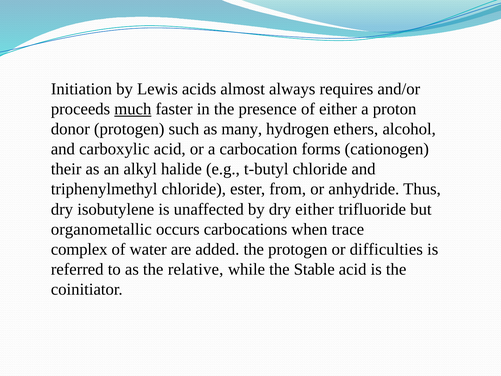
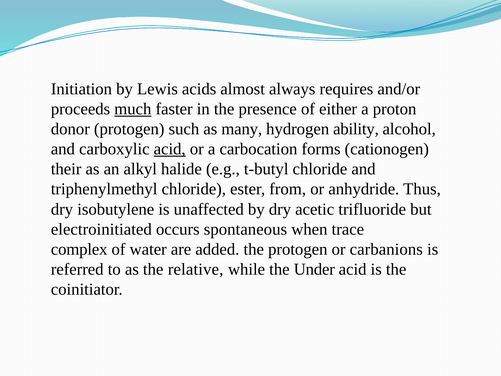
ethers: ethers -> ability
acid at (170, 149) underline: none -> present
dry either: either -> acetic
organometallic: organometallic -> electroinitiated
carbocations: carbocations -> spontaneous
difficulties: difficulties -> carbanions
Stable: Stable -> Under
